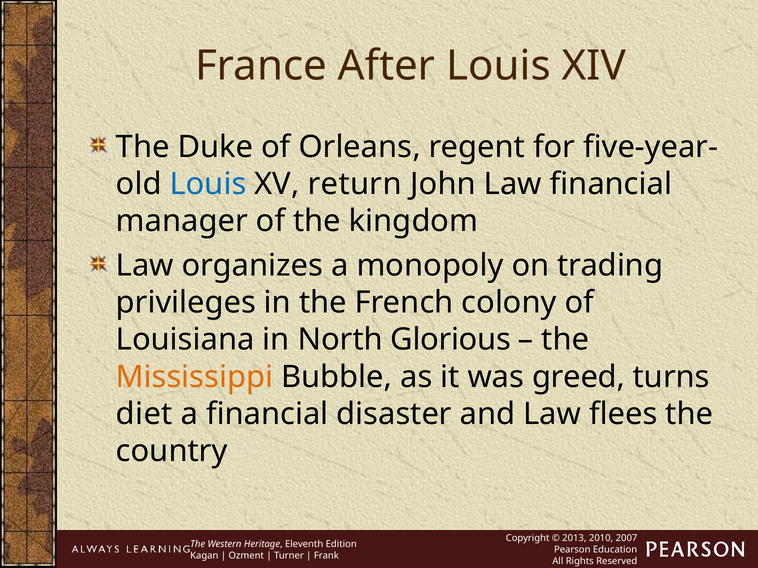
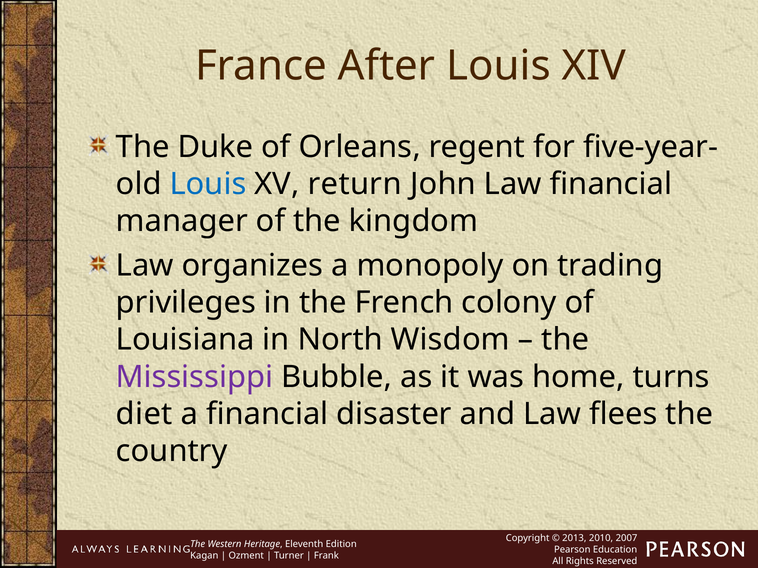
Glorious: Glorious -> Wisdom
Mississippi colour: orange -> purple
greed: greed -> home
